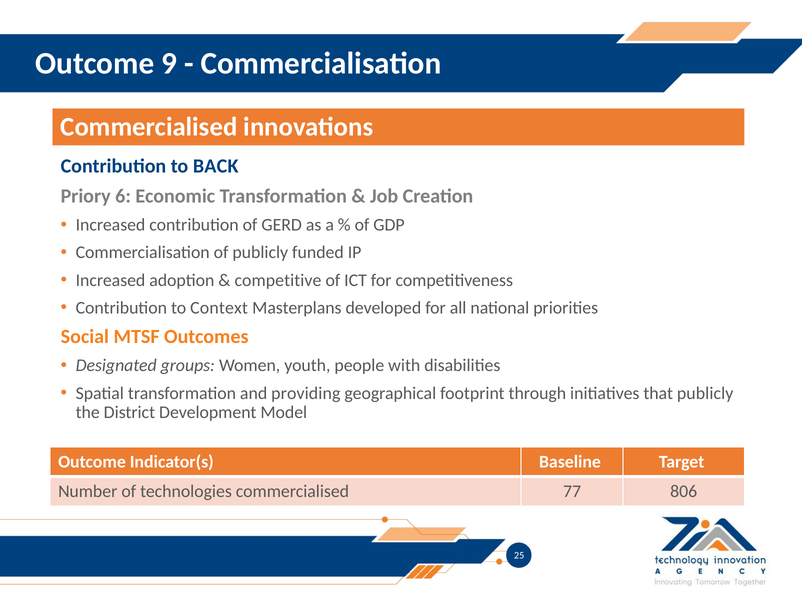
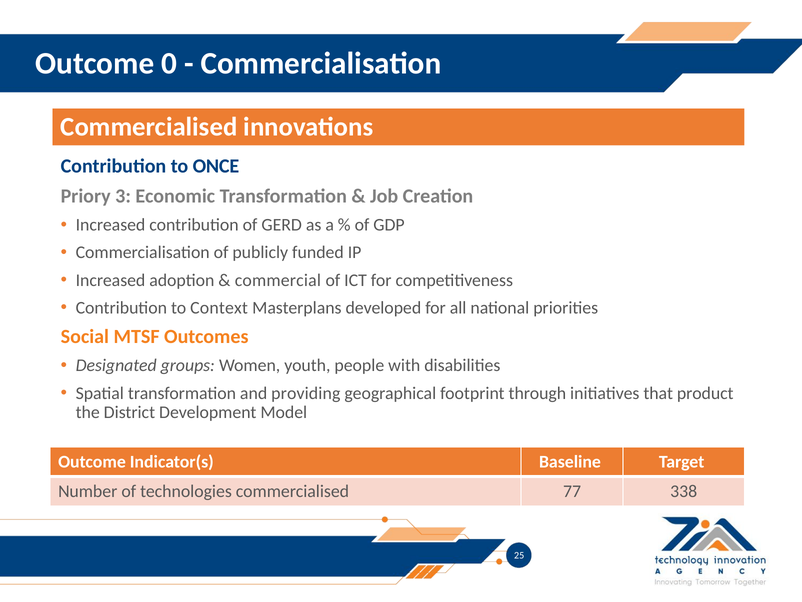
9: 9 -> 0
BACK: BACK -> ONCE
6: 6 -> 3
competitive: competitive -> commercial
that publicly: publicly -> product
806: 806 -> 338
